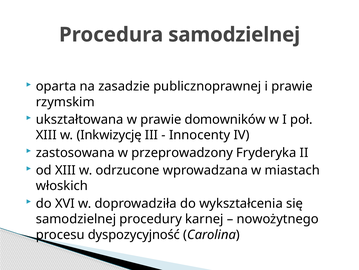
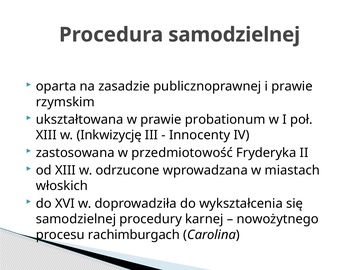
domowników: domowników -> probationum
przeprowadzony: przeprowadzony -> przedmiotowość
dyspozycyjność: dyspozycyjność -> rachimburgach
